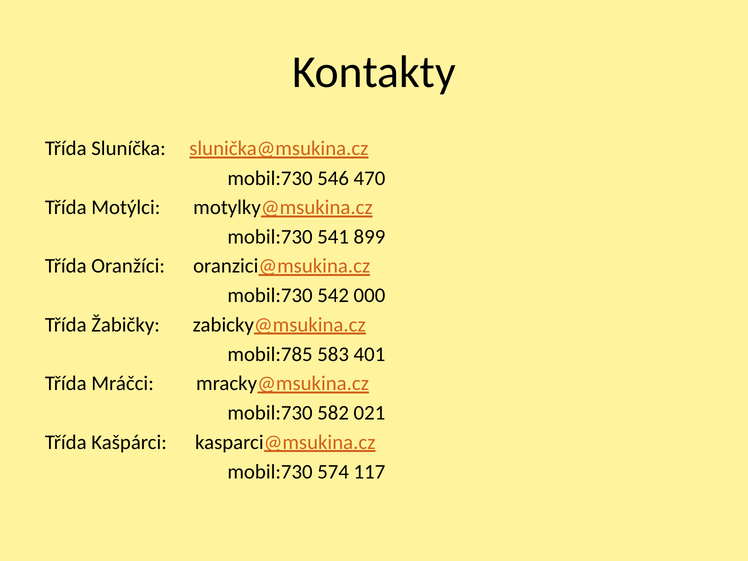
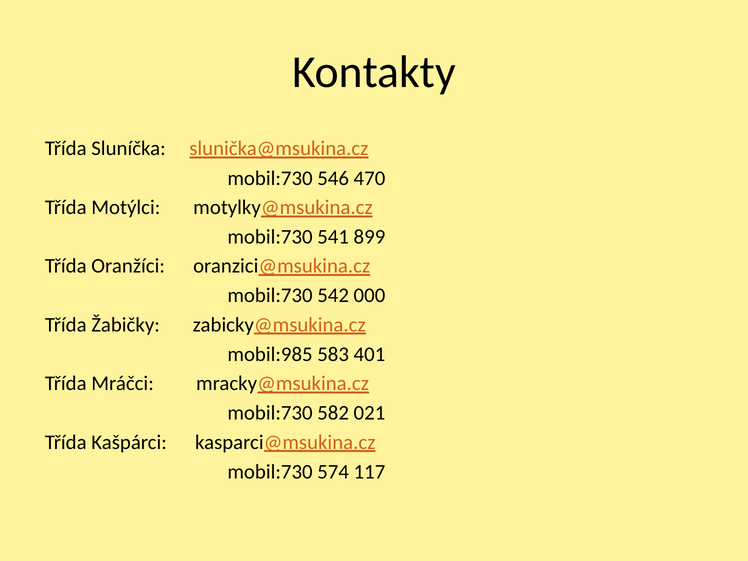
mobil:785: mobil:785 -> mobil:985
